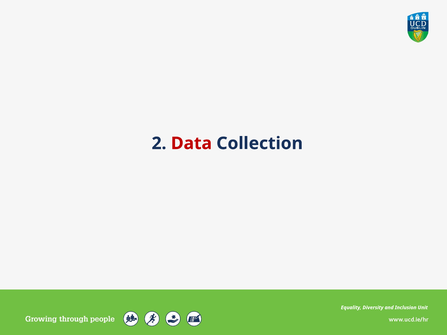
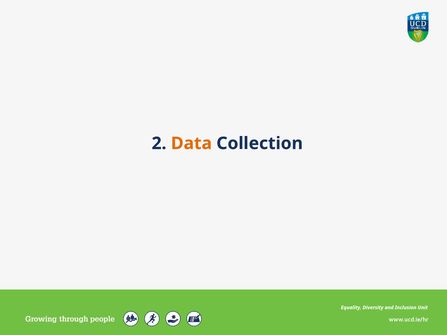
Data colour: red -> orange
